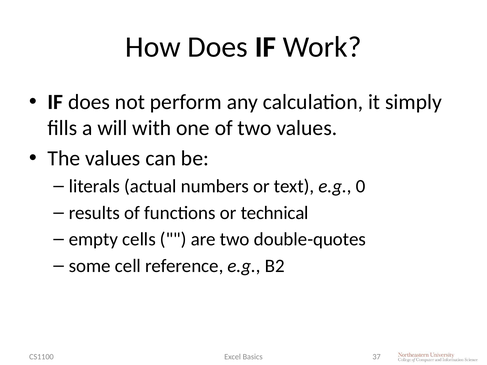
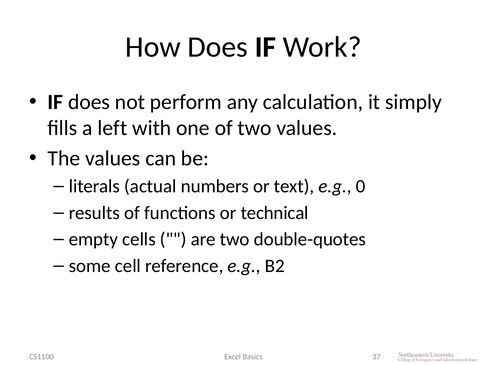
will: will -> left
